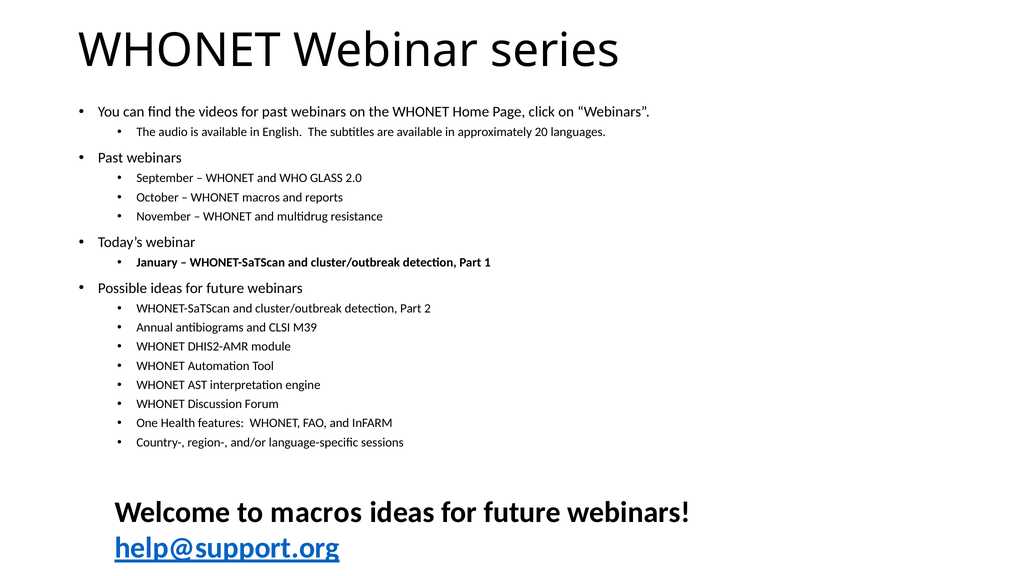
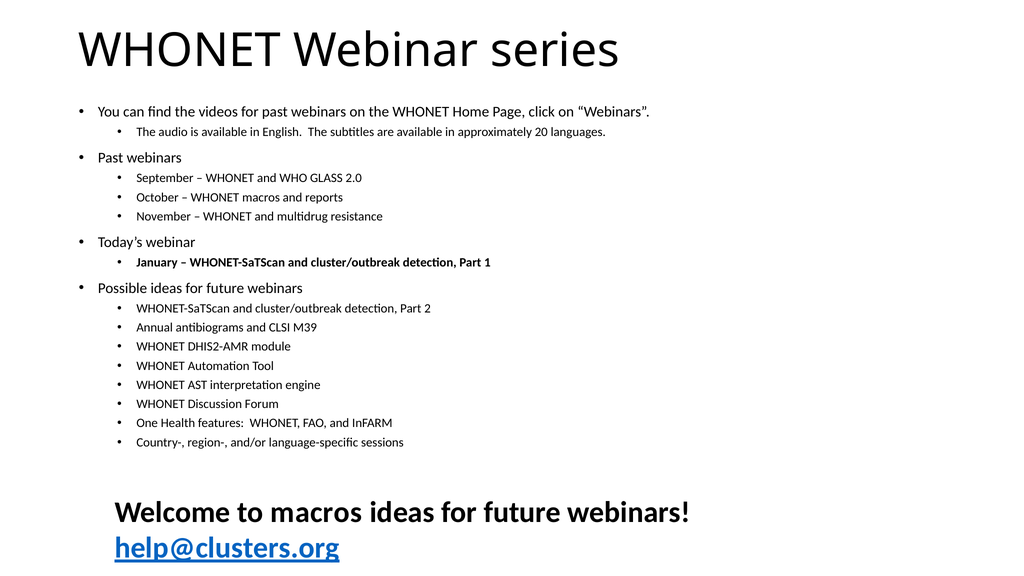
help@support.org: help@support.org -> help@clusters.org
